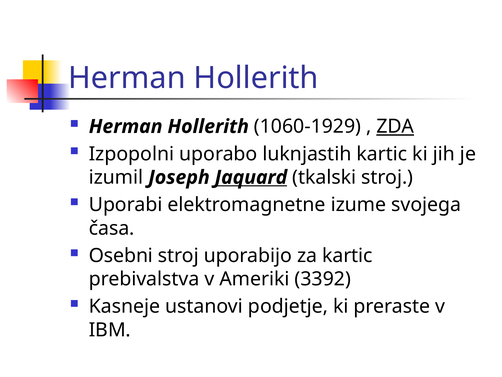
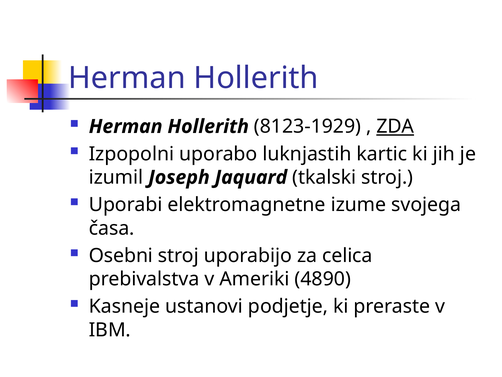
1060-1929: 1060-1929 -> 8123-1929
Jaquard underline: present -> none
za kartic: kartic -> celica
3392: 3392 -> 4890
